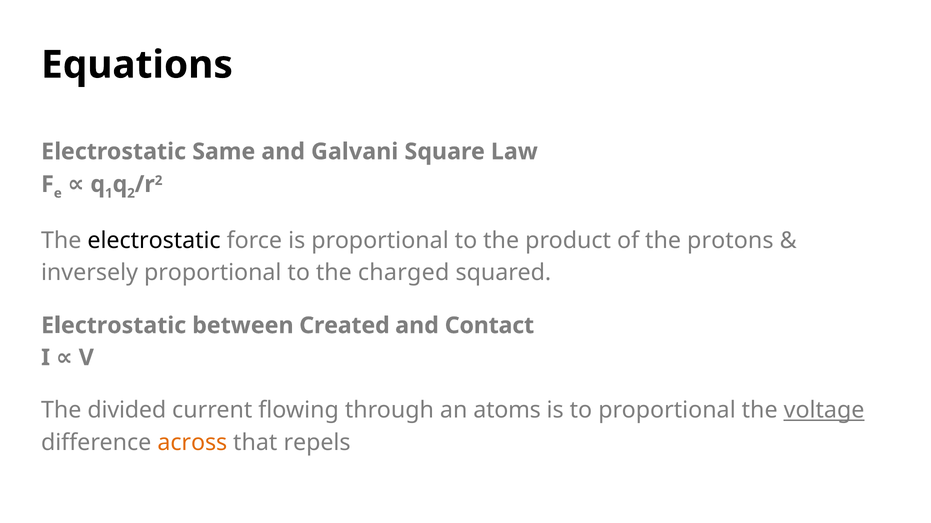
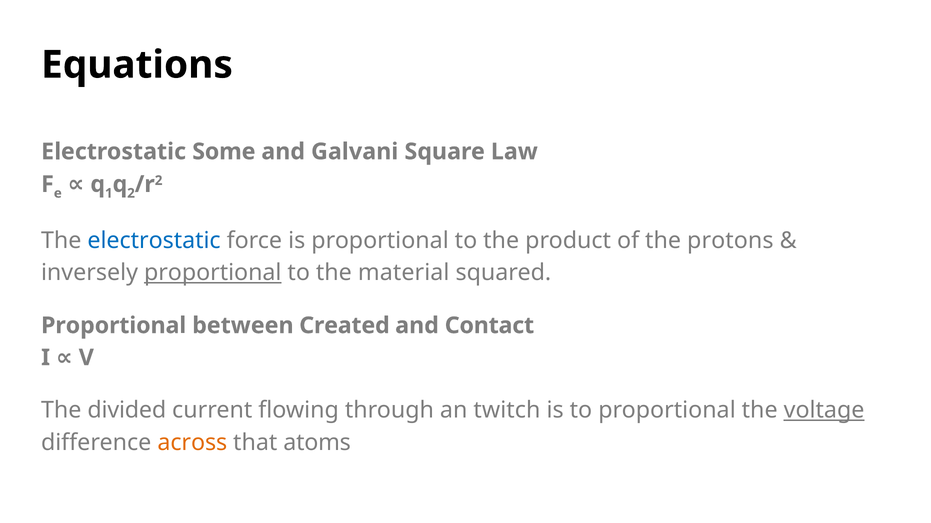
Same: Same -> Some
electrostatic at (154, 241) colour: black -> blue
proportional at (213, 273) underline: none -> present
charged: charged -> material
Electrostatic at (114, 326): Electrostatic -> Proportional
atoms: atoms -> twitch
repels: repels -> atoms
